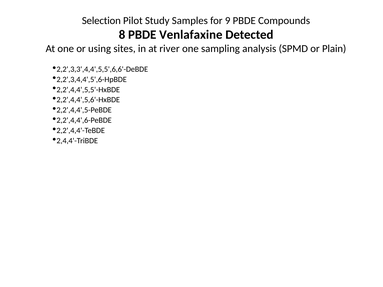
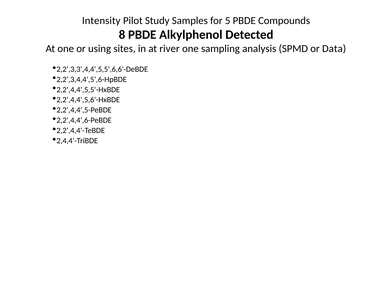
Selection: Selection -> Intensity
9: 9 -> 5
Venlafaxine: Venlafaxine -> Alkylphenol
Plain: Plain -> Data
